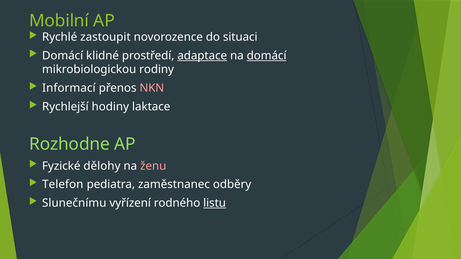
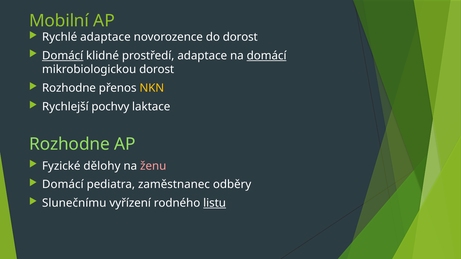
Rychlé zastoupit: zastoupit -> adaptace
do situaci: situaci -> dorost
Domácí at (63, 56) underline: none -> present
adaptace at (202, 56) underline: present -> none
mikrobiologickou rodiny: rodiny -> dorost
Informací at (69, 88): Informací -> Rozhodne
NKN colour: pink -> yellow
hodiny: hodiny -> pochvy
Telefon at (63, 185): Telefon -> Domácí
